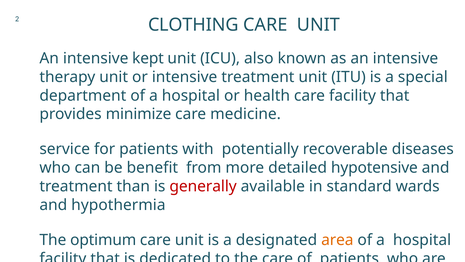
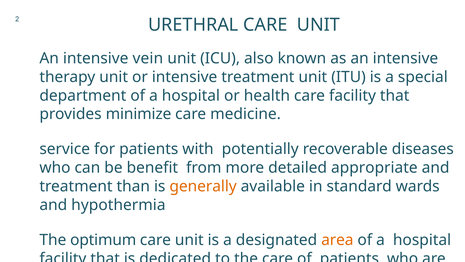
CLOTHING: CLOTHING -> URETHRAL
kept: kept -> vein
hypotensive: hypotensive -> appropriate
generally colour: red -> orange
